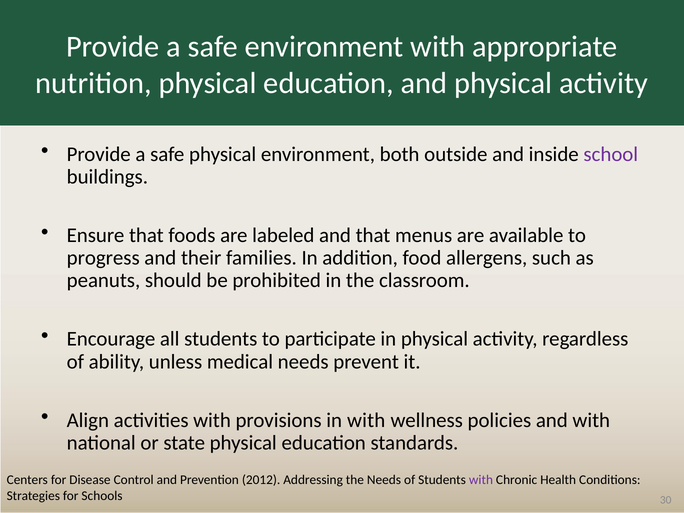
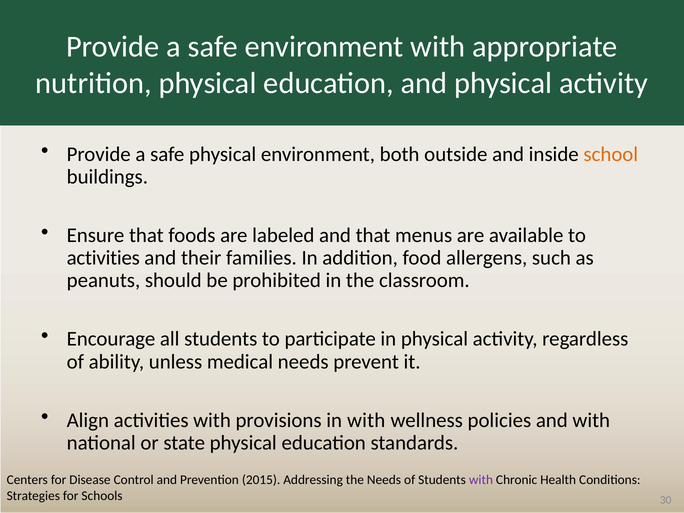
school colour: purple -> orange
progress at (103, 258): progress -> activities
2012: 2012 -> 2015
